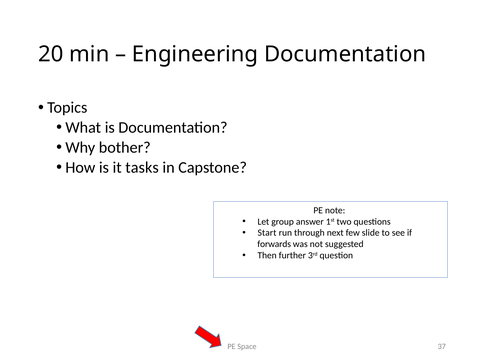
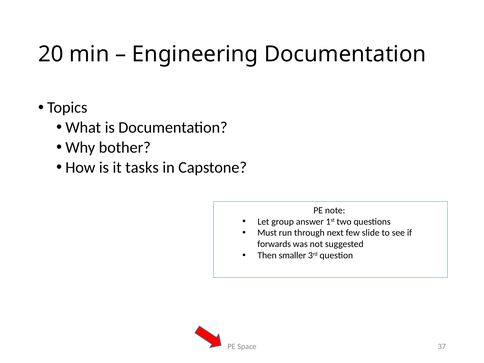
Start: Start -> Must
further: further -> smaller
